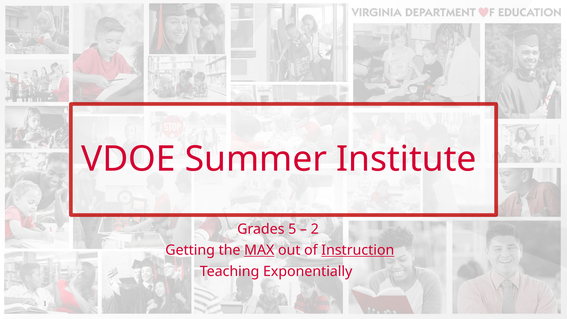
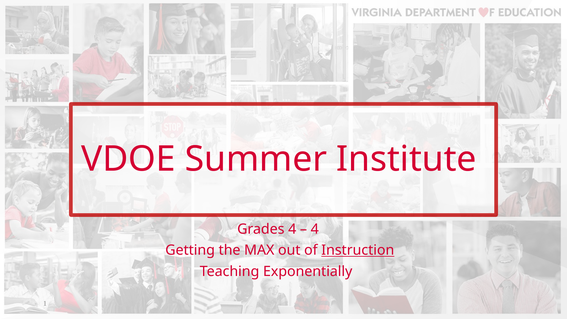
Grades 5: 5 -> 4
2 at (315, 229): 2 -> 4
MAX underline: present -> none
